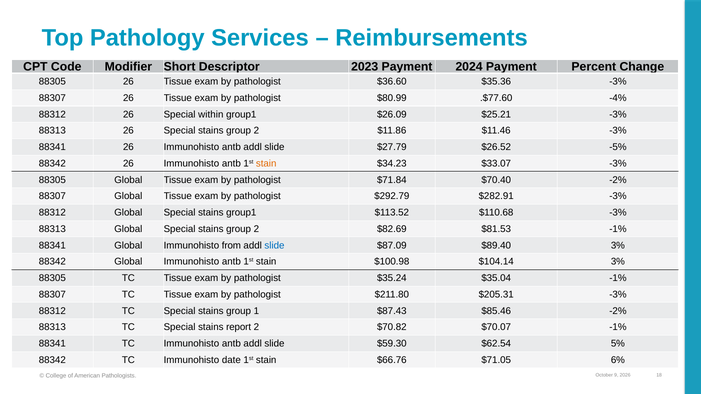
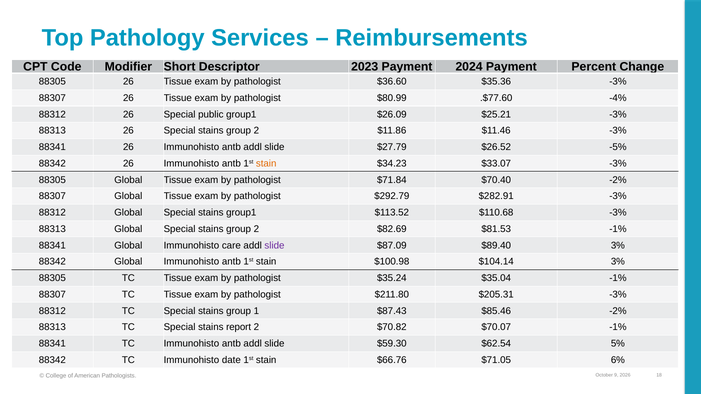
within: within -> public
from: from -> care
slide at (274, 246) colour: blue -> purple
